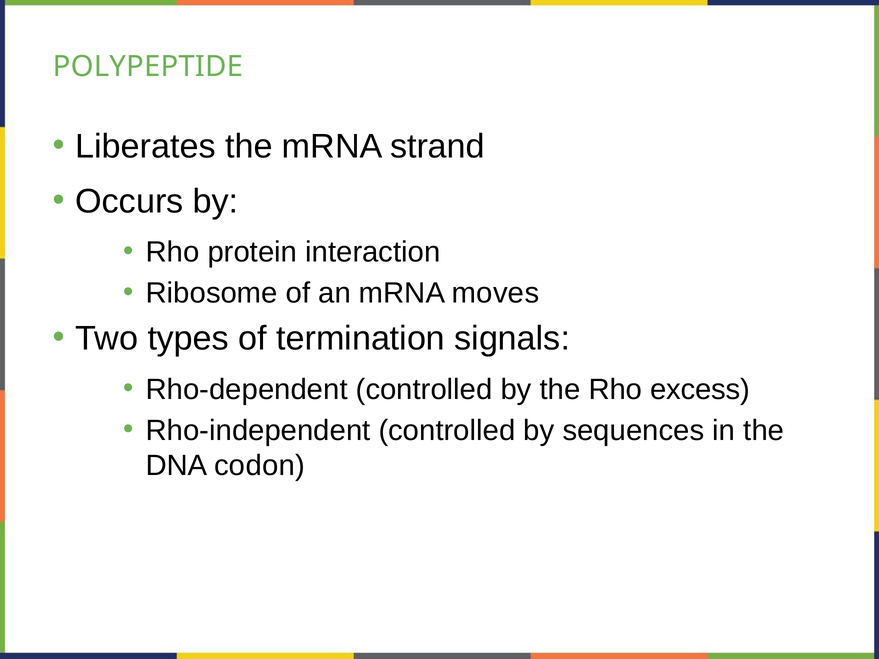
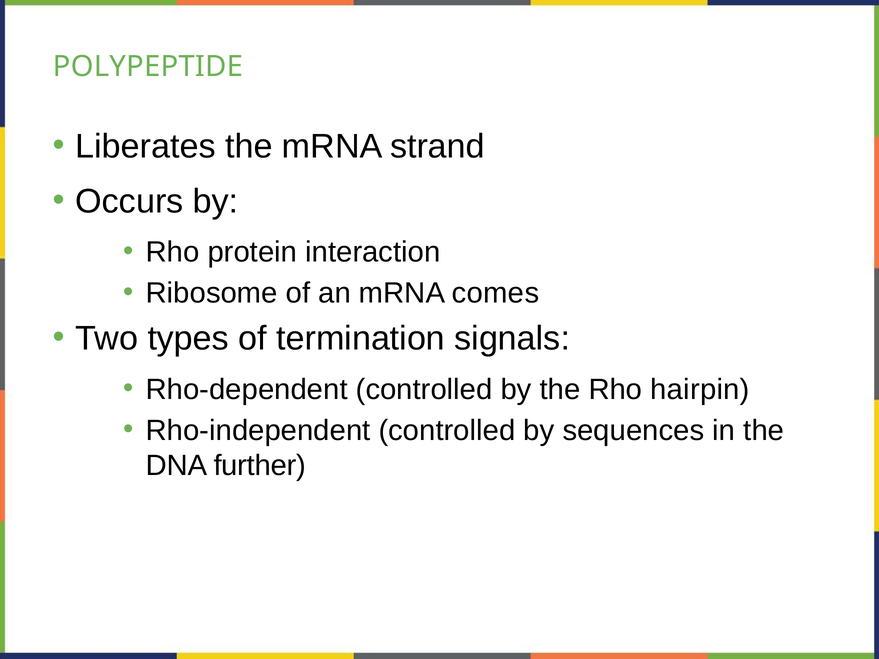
moves: moves -> comes
excess: excess -> hairpin
codon: codon -> further
